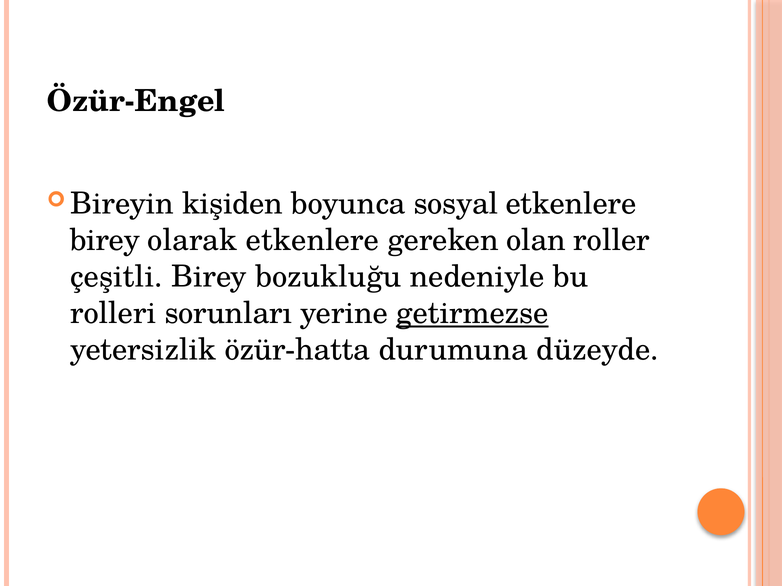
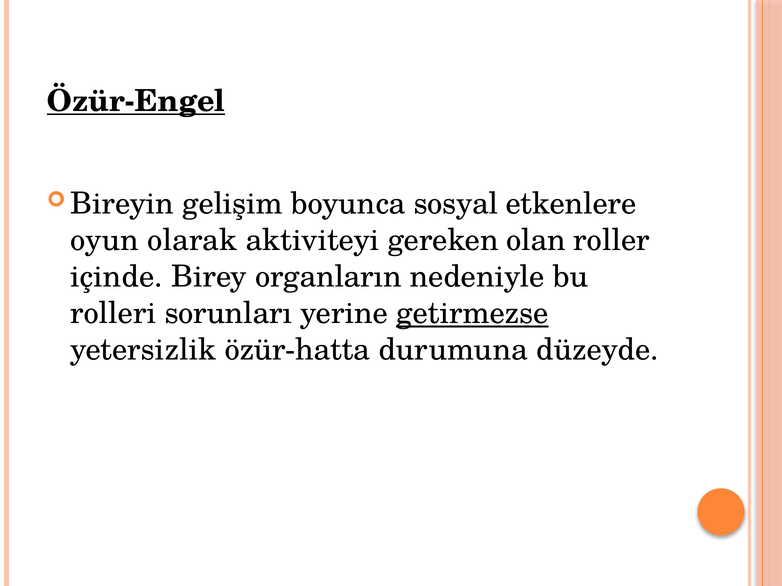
Özür-Engel underline: none -> present
kişiden: kişiden -> gelişim
birey at (105, 241): birey -> oyun
olarak etkenlere: etkenlere -> aktiviteyi
çeşitli: çeşitli -> içinde
bozukluğu: bozukluğu -> organların
